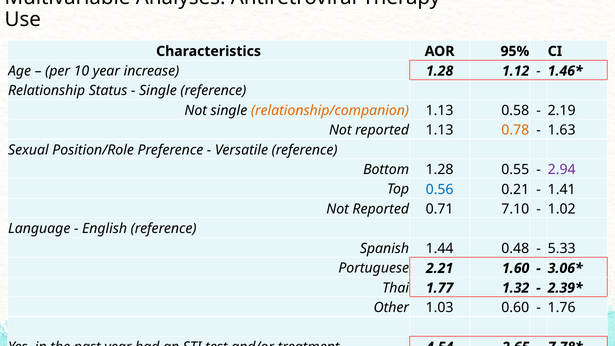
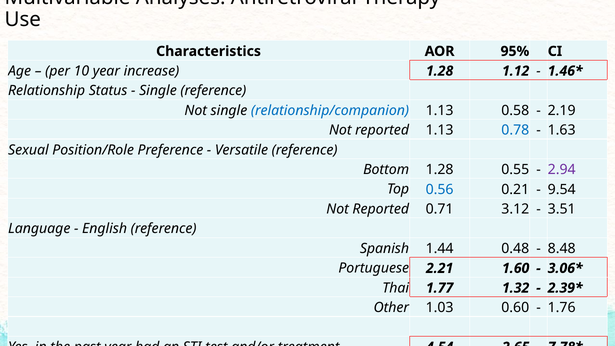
relationship/companion colour: orange -> blue
0.78 colour: orange -> blue
1.41: 1.41 -> 9.54
7.10: 7.10 -> 3.12
1.02: 1.02 -> 3.51
5.33: 5.33 -> 8.48
